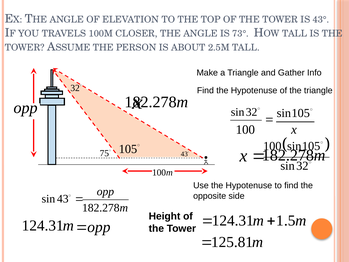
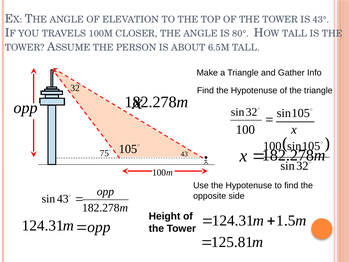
73°: 73° -> 80°
2.5M: 2.5M -> 6.5M
